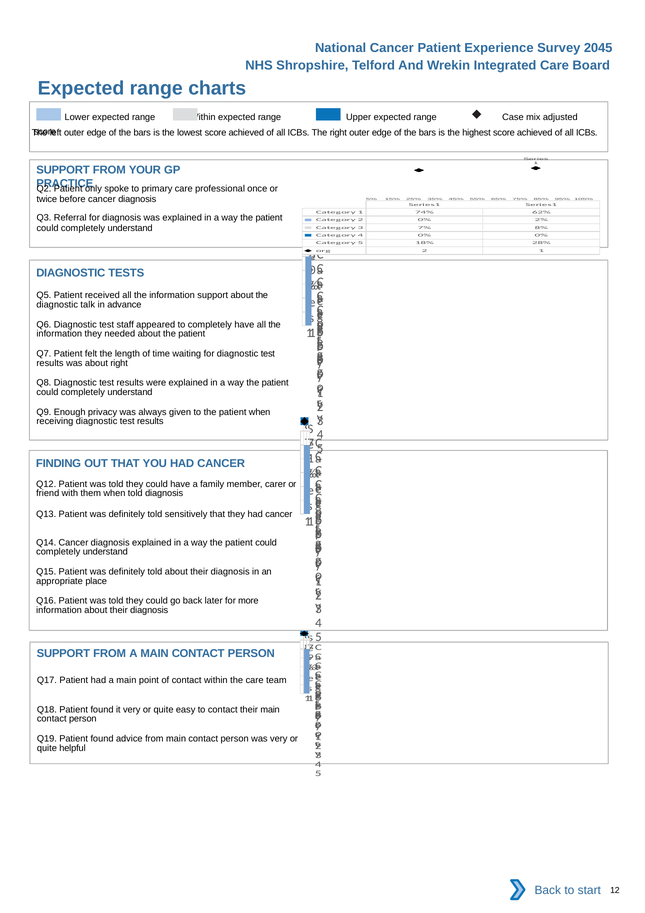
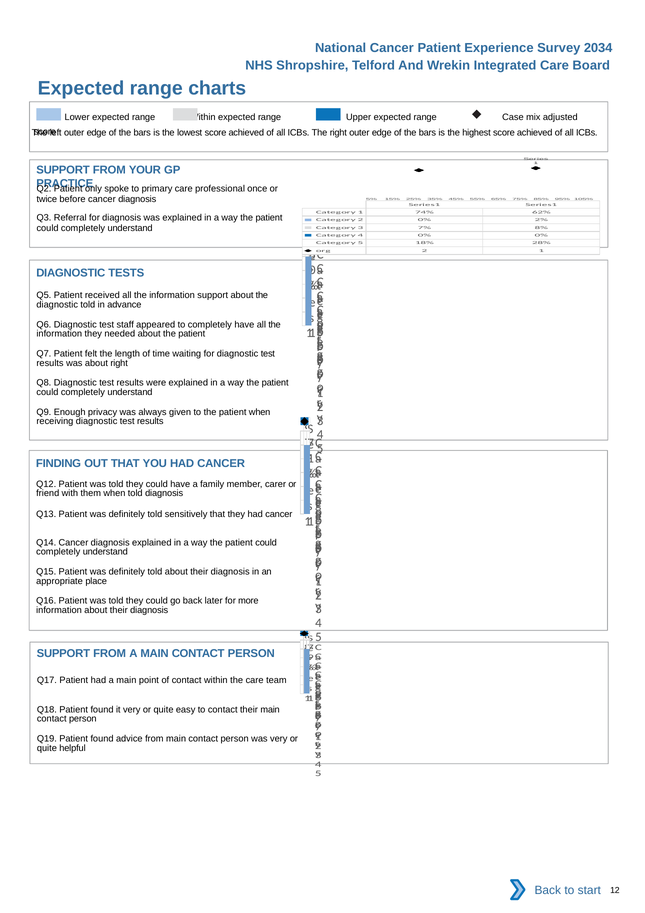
2045: 2045 -> 2034
diagnostic talk: talk -> told
